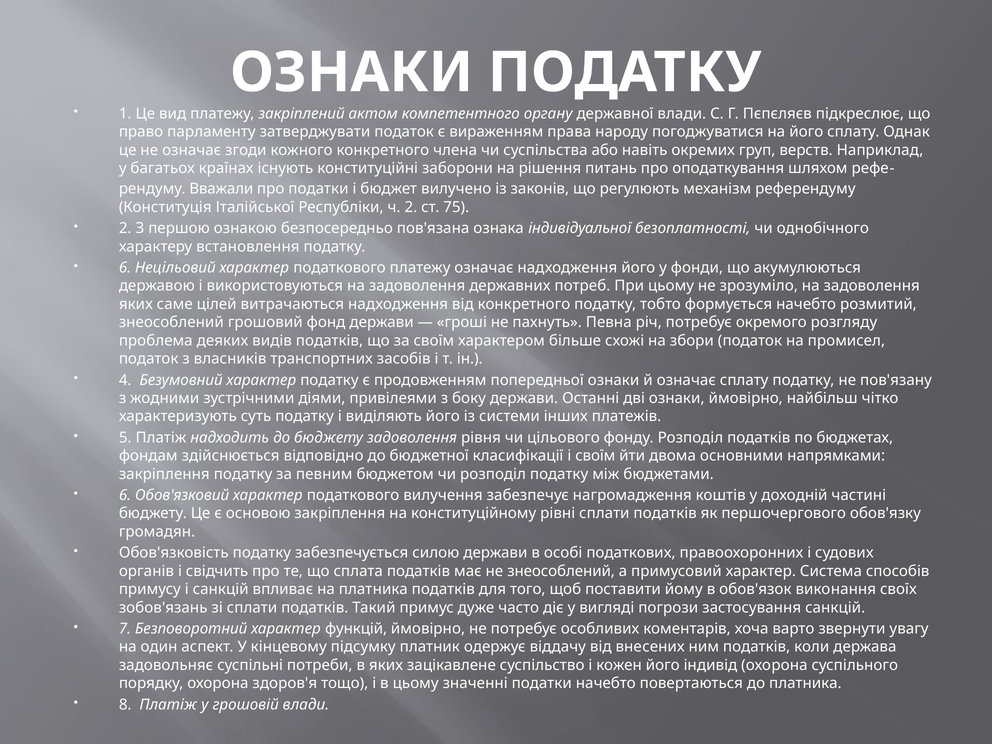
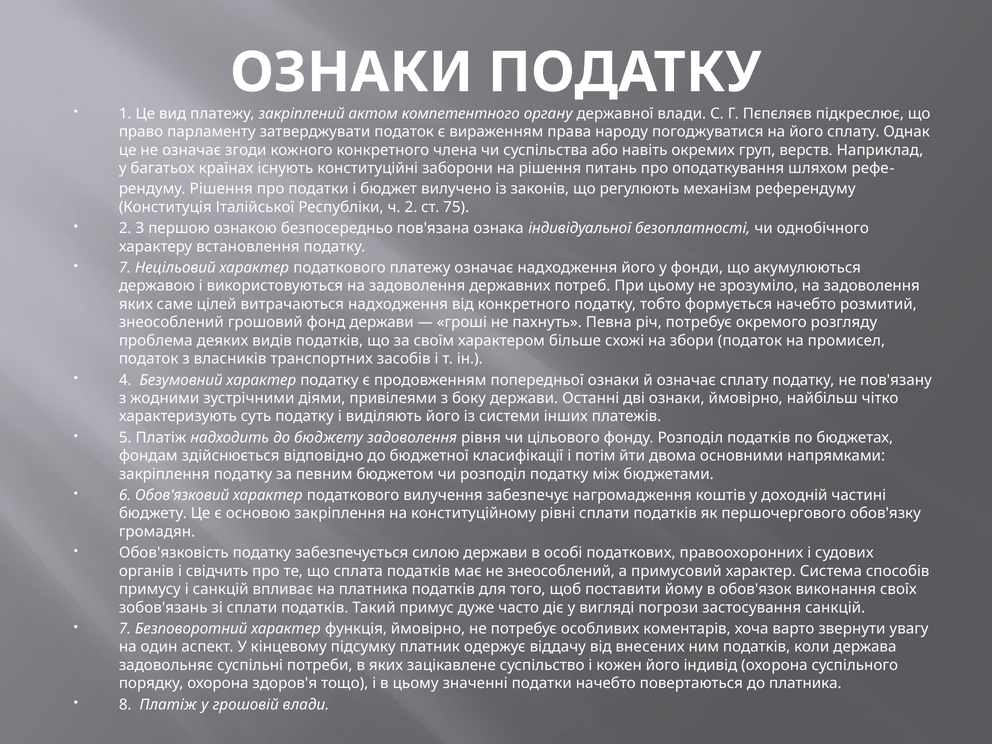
Вважали at (221, 189): Вважали -> Рішення
6 at (125, 268): 6 -> 7
і своїм: своїм -> потім
функцій: функцій -> функція
